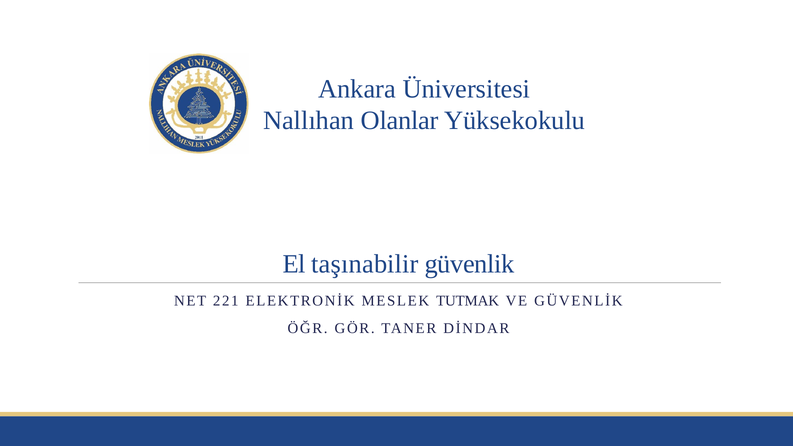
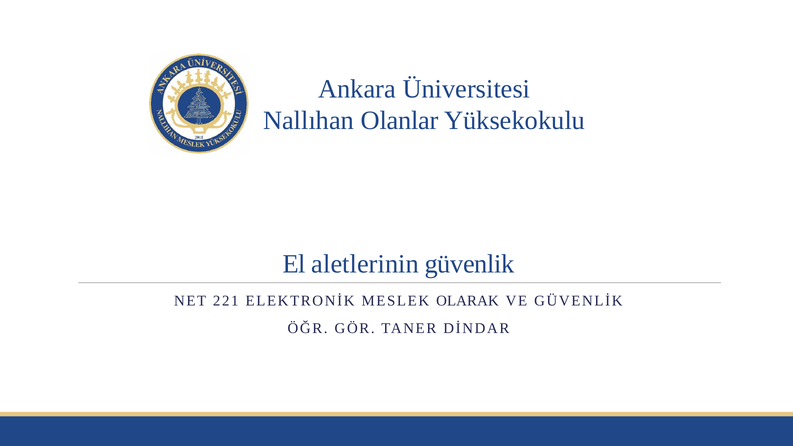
taşınabilir: taşınabilir -> aletlerinin
TUTMAK: TUTMAK -> OLARAK
